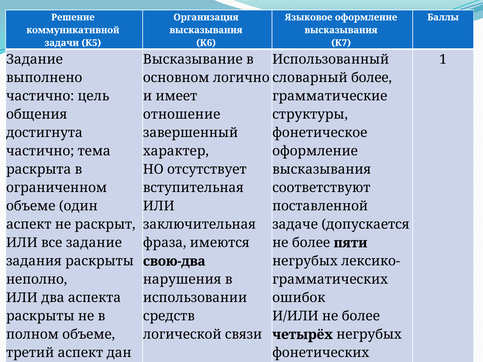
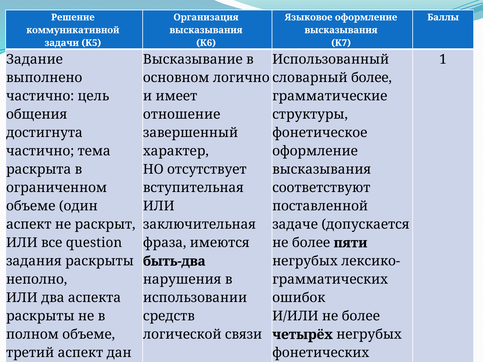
все задание: задание -> question
свою-два: свою-два -> быть-два
